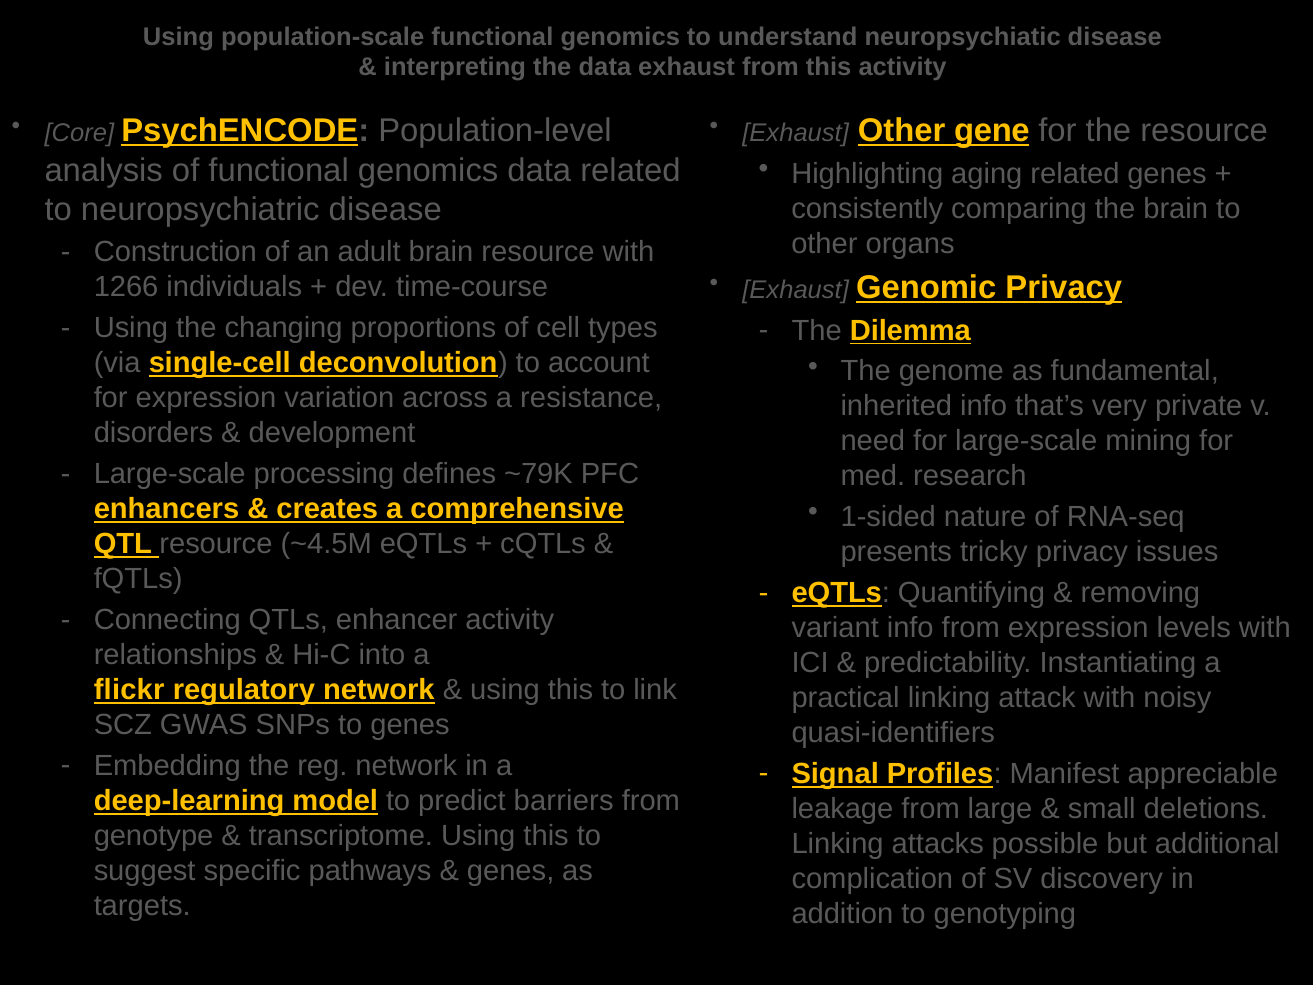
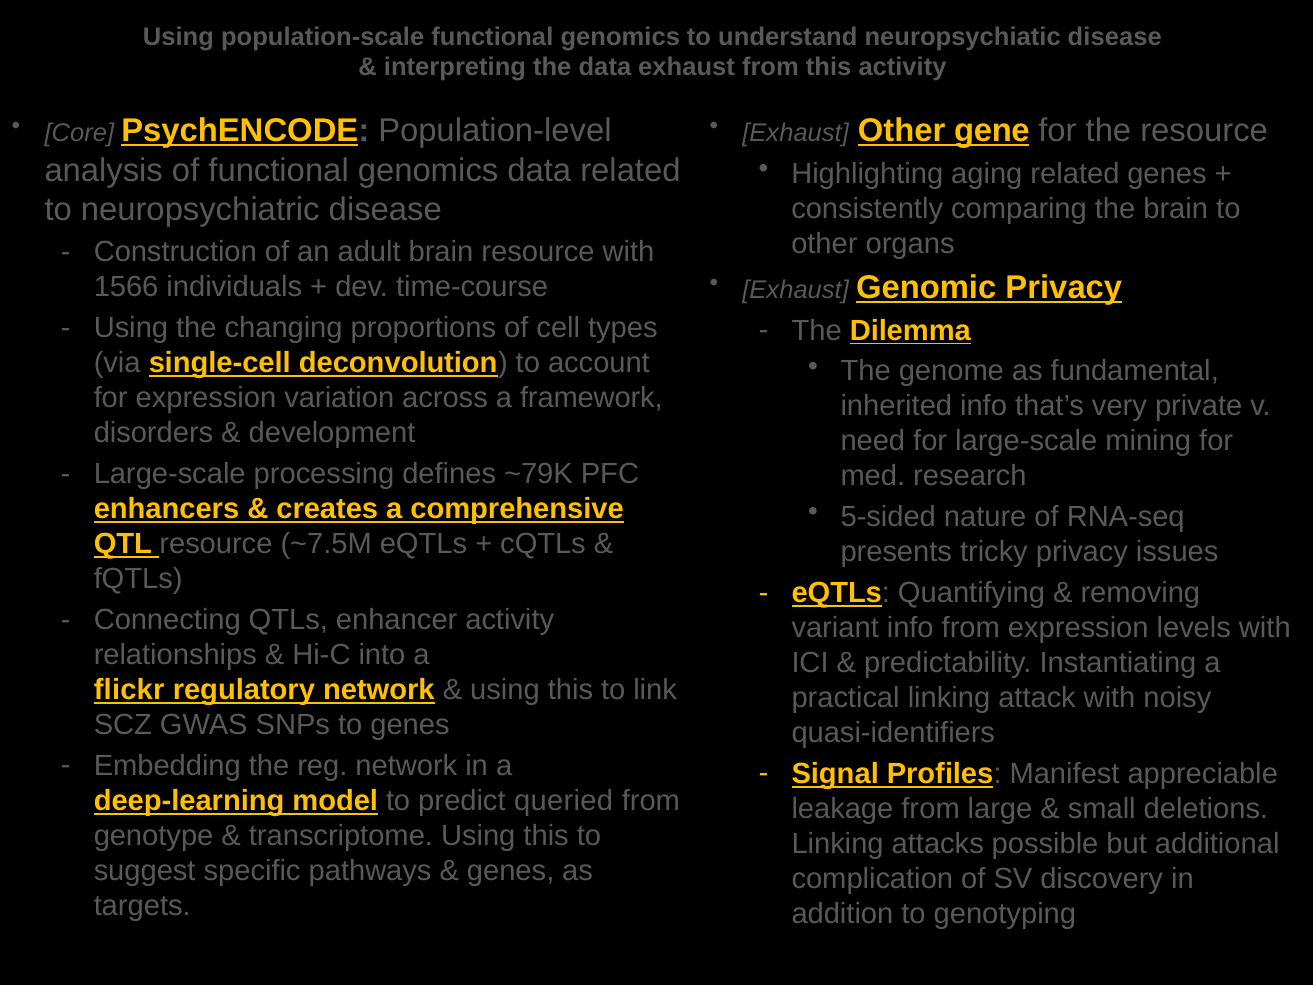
1266: 1266 -> 1566
resistance: resistance -> framework
1-sided: 1-sided -> 5-sided
~4.5M: ~4.5M -> ~7.5M
barriers: barriers -> queried
